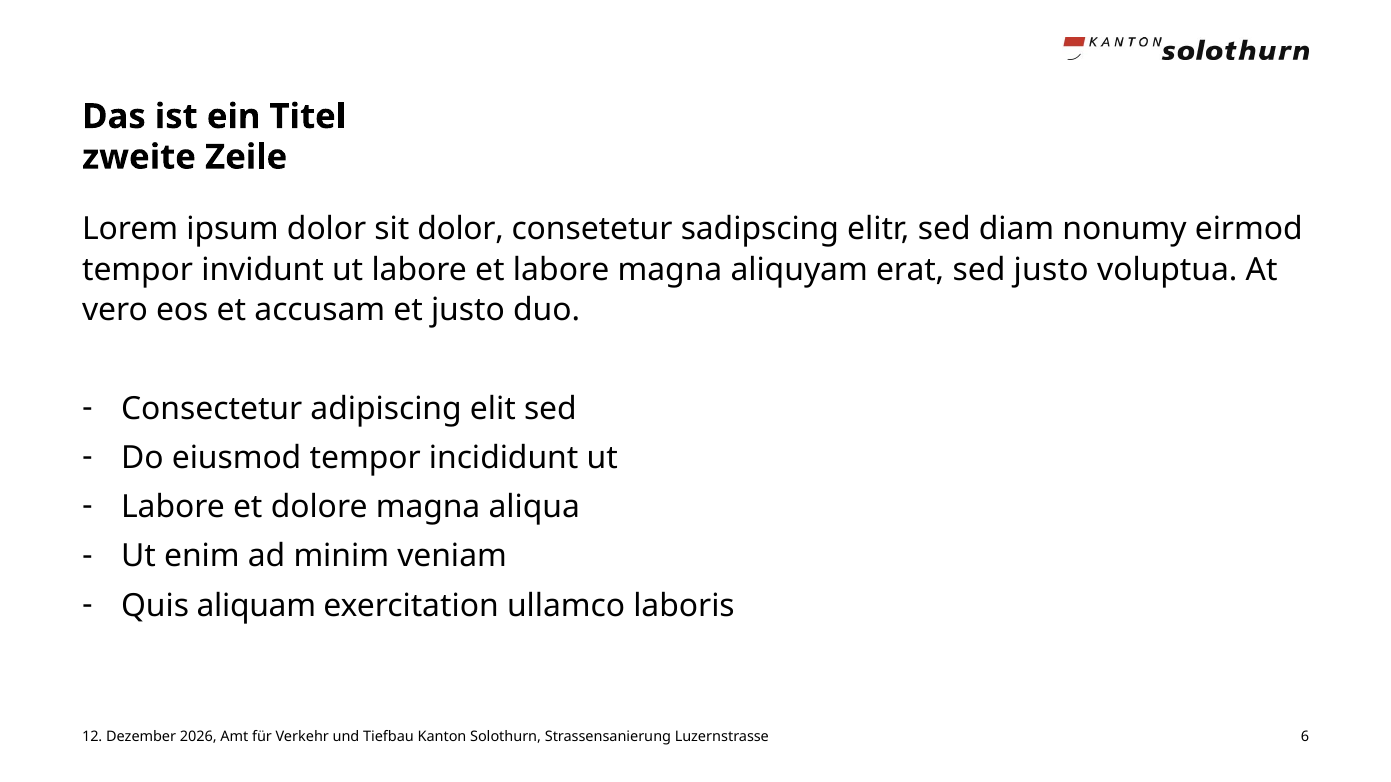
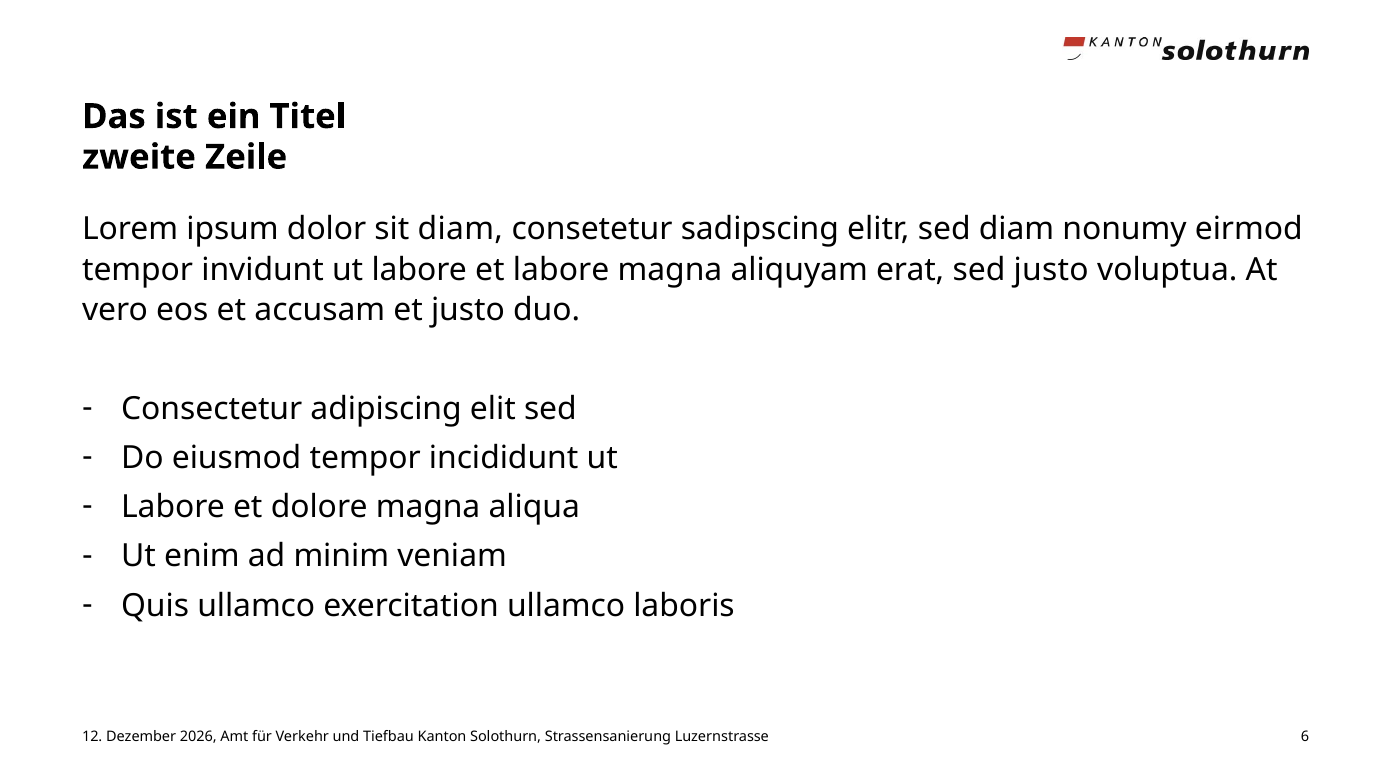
sit dolor: dolor -> diam
Quis aliquam: aliquam -> ullamco
